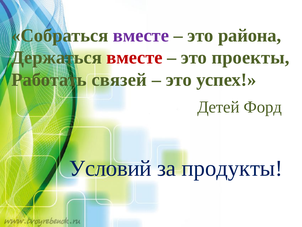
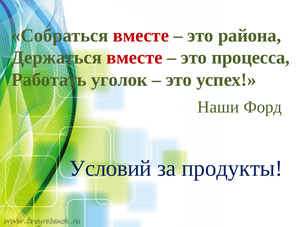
вместе at (141, 35) colour: purple -> red
проекты: проекты -> процесса
связей: связей -> уголок
Детей: Детей -> Наши
